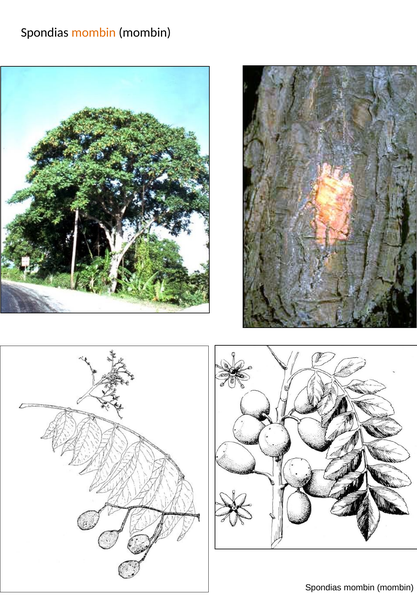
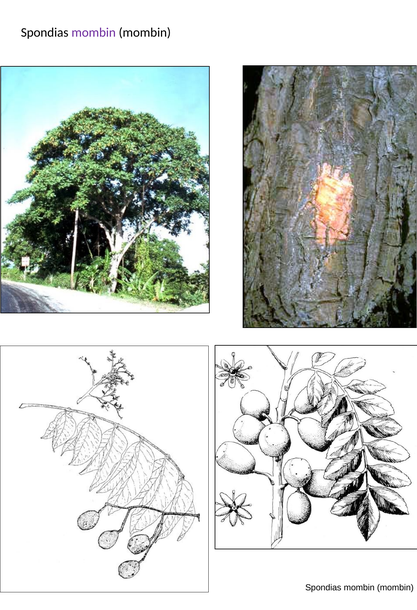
mombin at (94, 32) colour: orange -> purple
